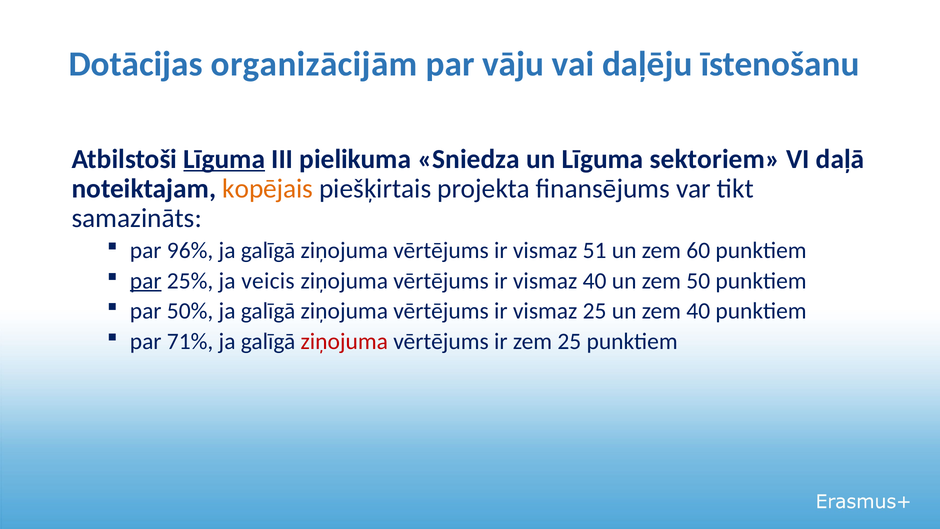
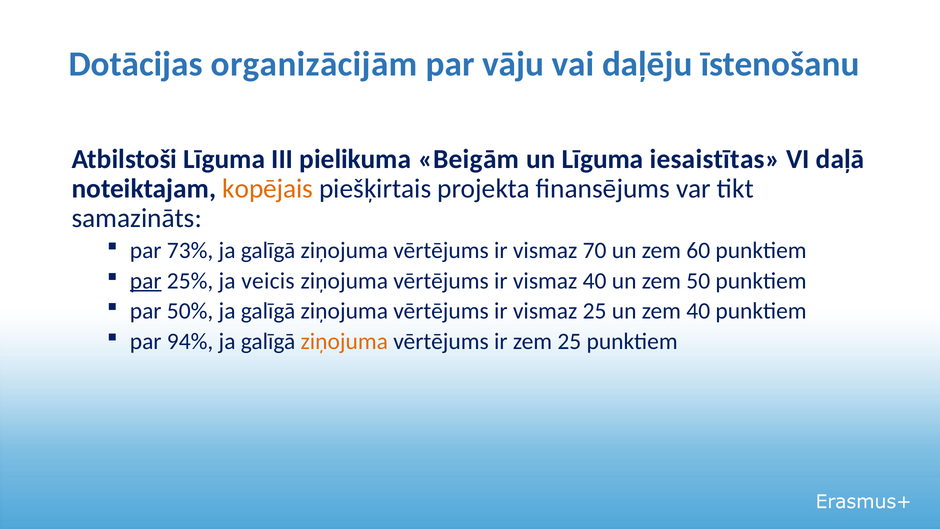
Līguma at (224, 159) underline: present -> none
Sniedza: Sniedza -> Beigām
sektoriem: sektoriem -> iesaistītas
96%: 96% -> 73%
51: 51 -> 70
71%: 71% -> 94%
ziņojuma at (344, 341) colour: red -> orange
